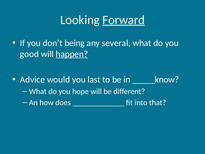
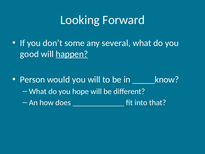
Forward underline: present -> none
being: being -> some
Advice: Advice -> Person
you last: last -> will
